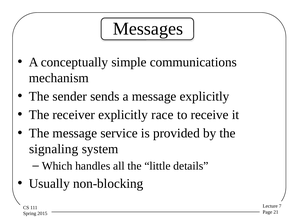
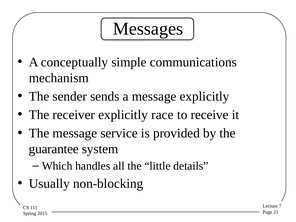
signaling: signaling -> guarantee
